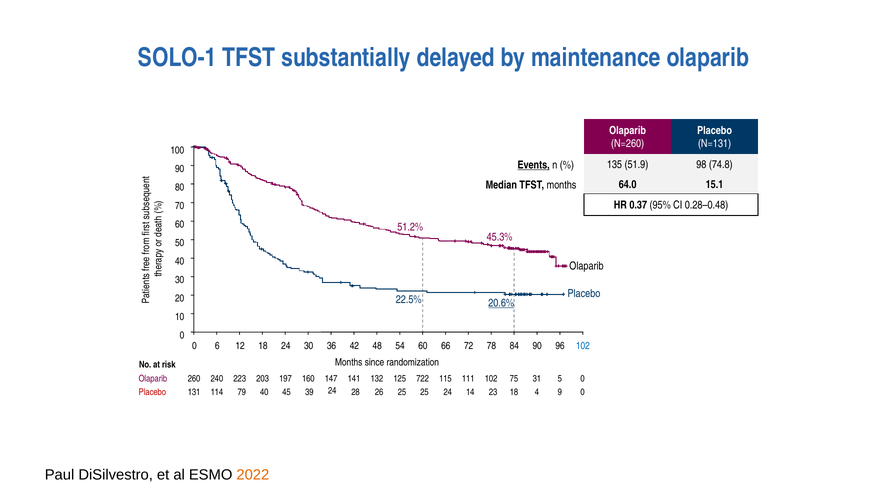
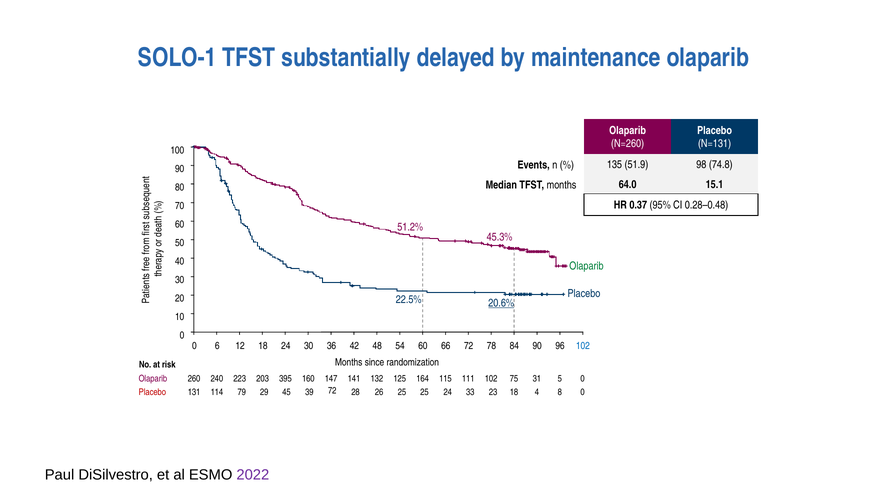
Events underline: present -> none
Olaparib at (587, 266) colour: black -> green
197: 197 -> 395
722: 722 -> 164
79 40: 40 -> 29
39 24: 24 -> 72
14: 14 -> 33
9: 9 -> 8
2022 colour: orange -> purple
